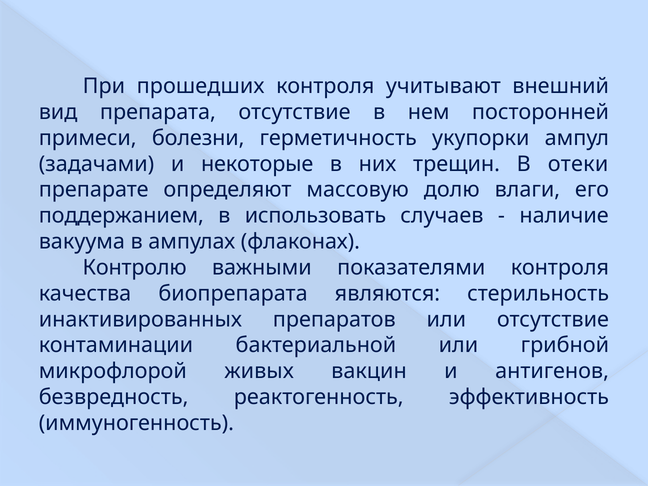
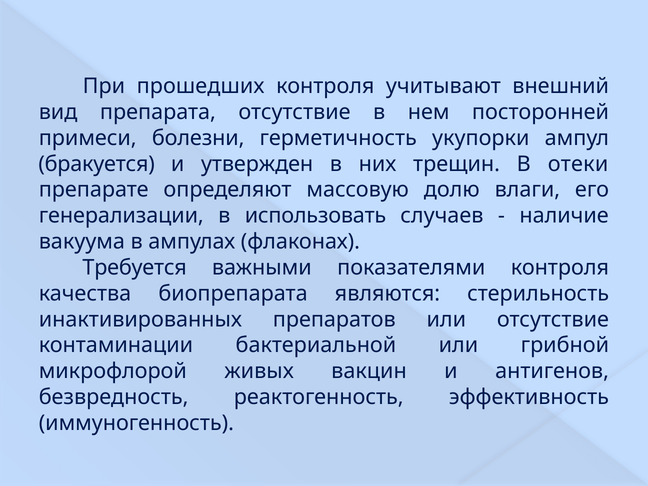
задачами: задачами -> бракуется
некоторые: некоторые -> утвержден
поддержанием: поддержанием -> генерализации
Контролю: Контролю -> Требуется
